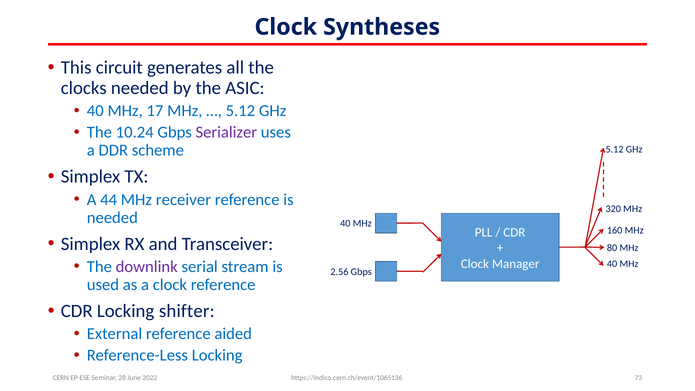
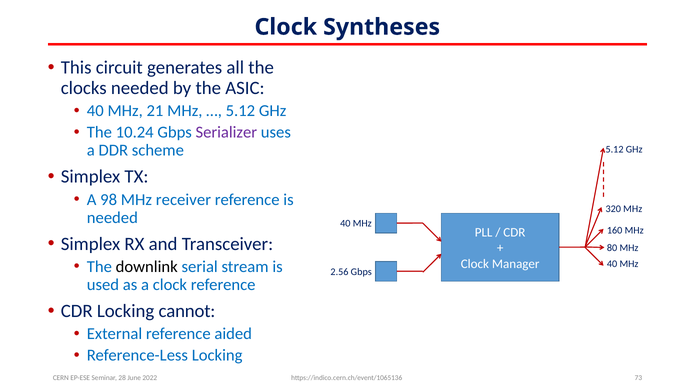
17: 17 -> 21
44: 44 -> 98
downlink colour: purple -> black
shifter: shifter -> cannot
